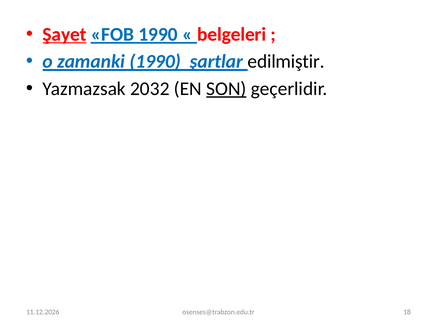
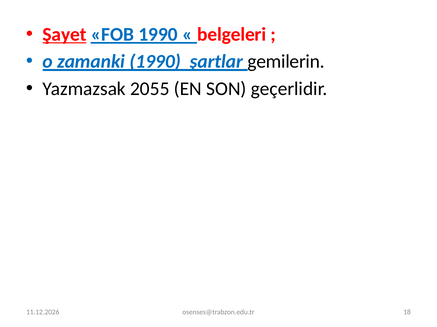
edilmiştir: edilmiştir -> gemilerin
2032: 2032 -> 2055
SON underline: present -> none
